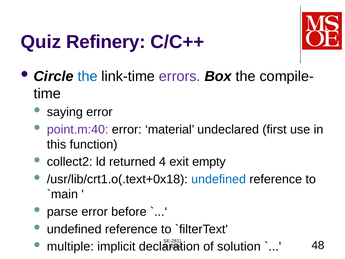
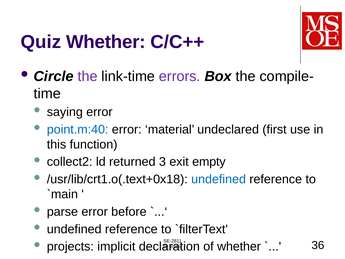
Quiz Refinery: Refinery -> Whether
the at (88, 76) colour: blue -> purple
point.m:40 colour: purple -> blue
4: 4 -> 3
multiple: multiple -> projects
of solution: solution -> whether
48: 48 -> 36
